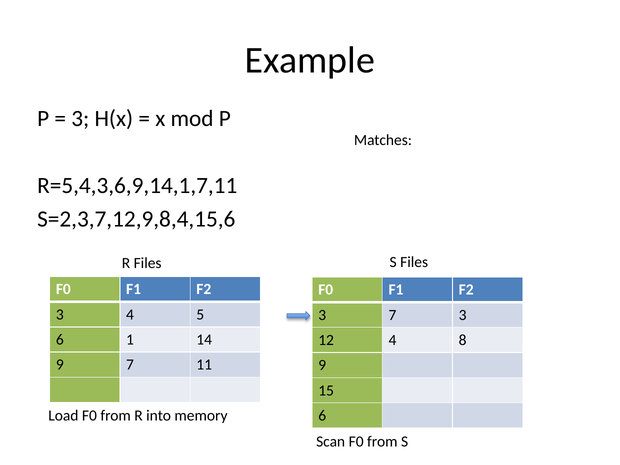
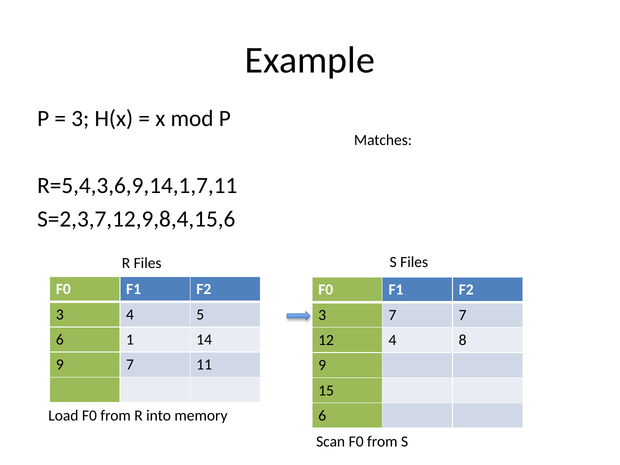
7 3: 3 -> 7
